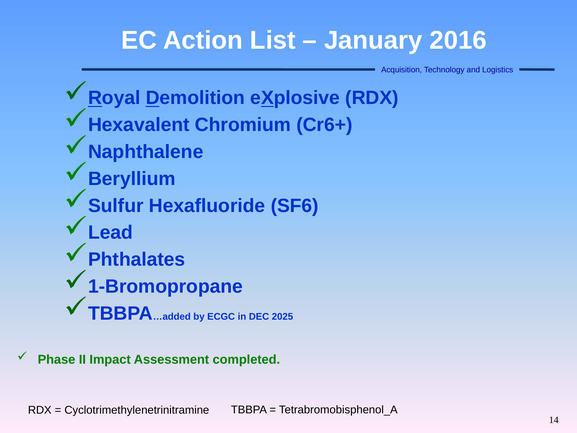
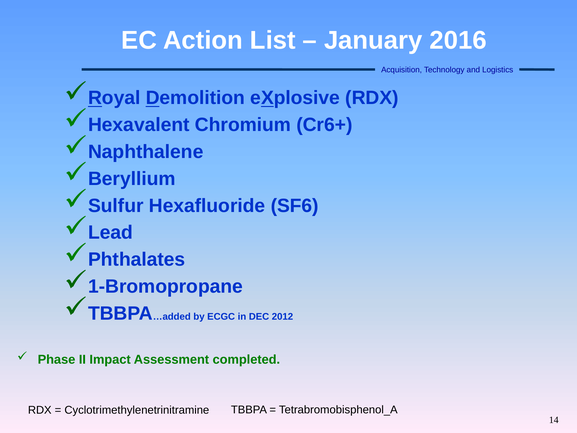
2025: 2025 -> 2012
